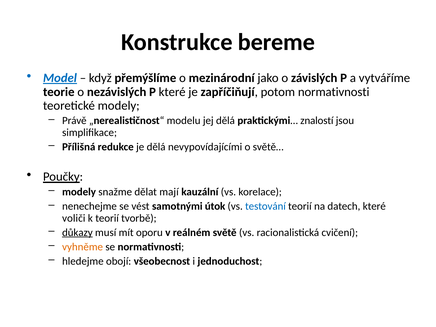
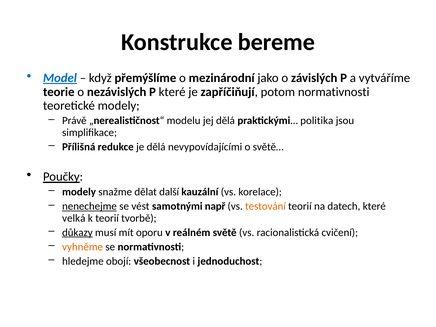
znalostí: znalostí -> politika
mají: mají -> další
nenechejme underline: none -> present
útok: útok -> např
testování colour: blue -> orange
voliči: voliči -> velká
